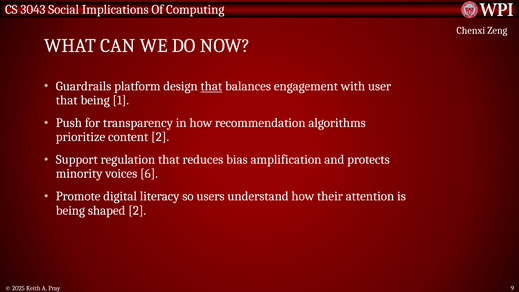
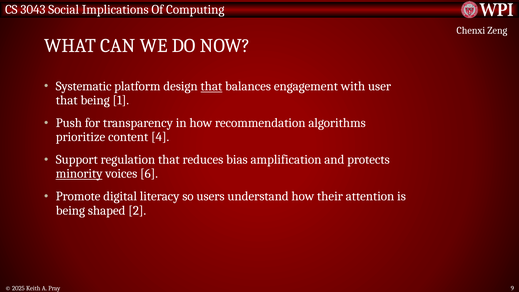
Guardrails: Guardrails -> Systematic
content 2: 2 -> 4
minority underline: none -> present
